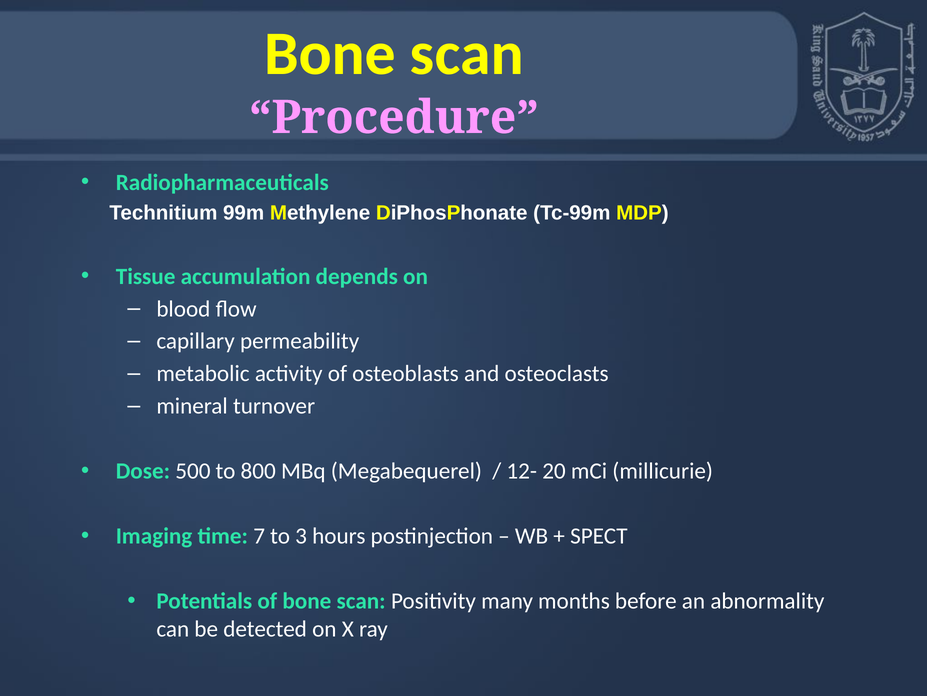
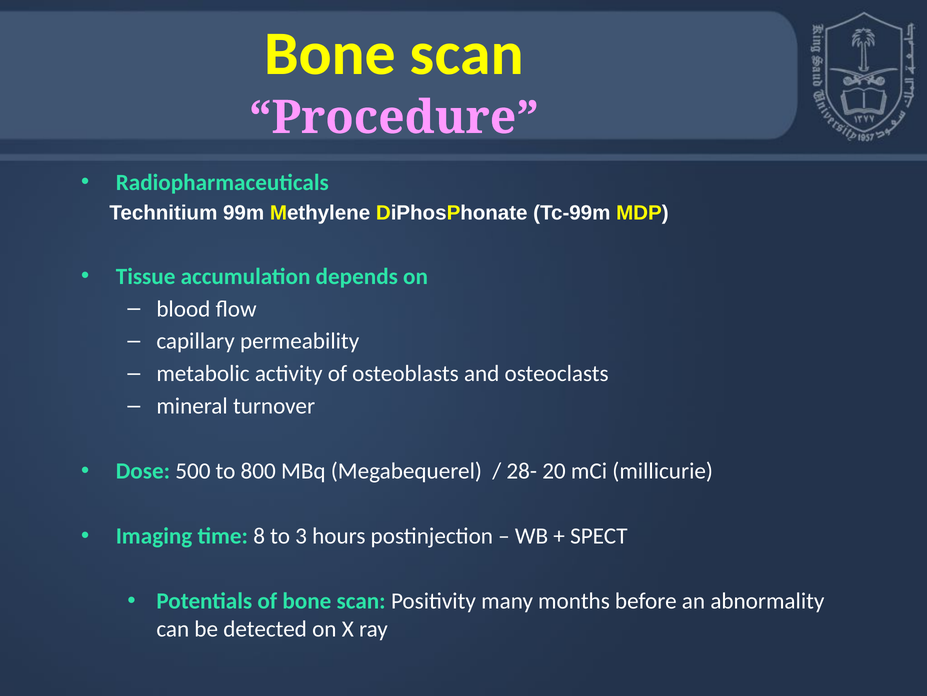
12-: 12- -> 28-
7: 7 -> 8
